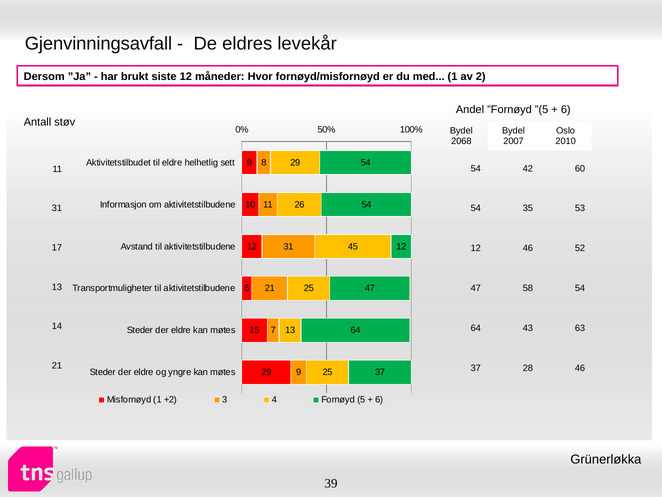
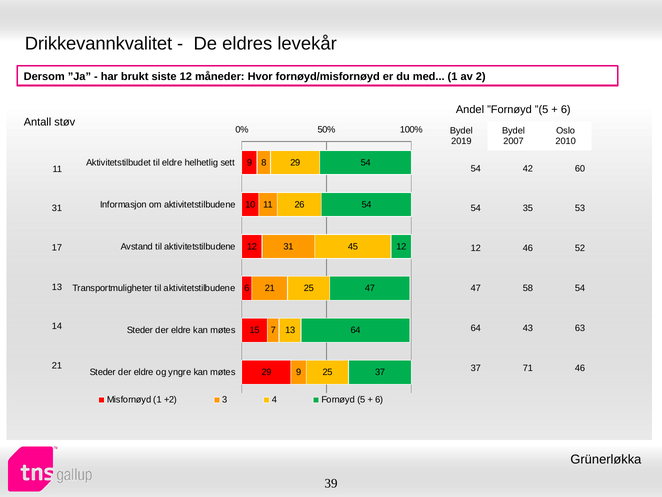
Gjenvinningsavfall: Gjenvinningsavfall -> Drikkevannkvalitet
2068: 2068 -> 2019
28: 28 -> 71
